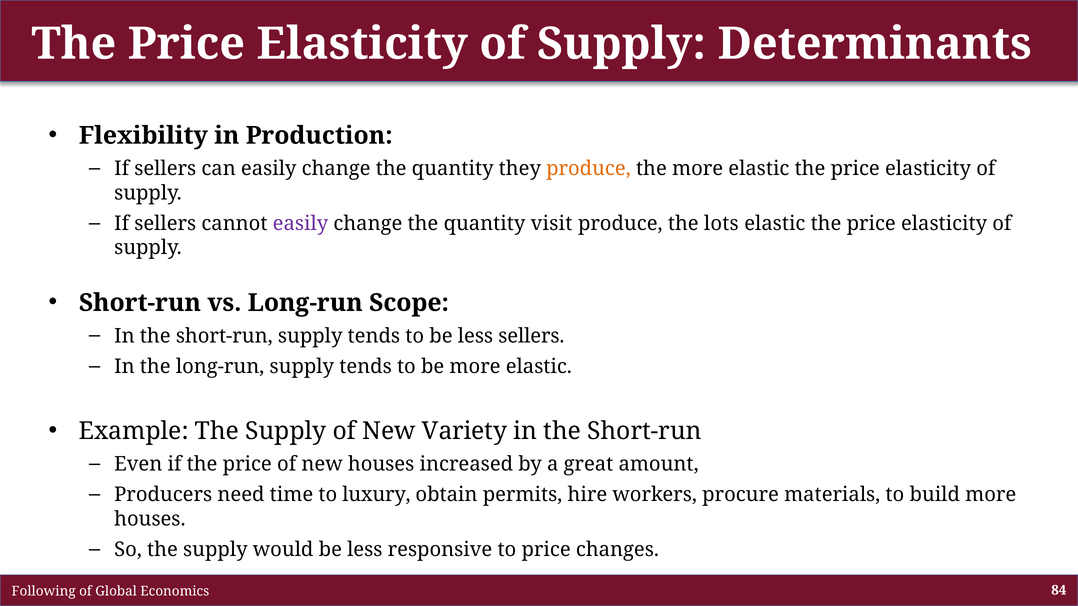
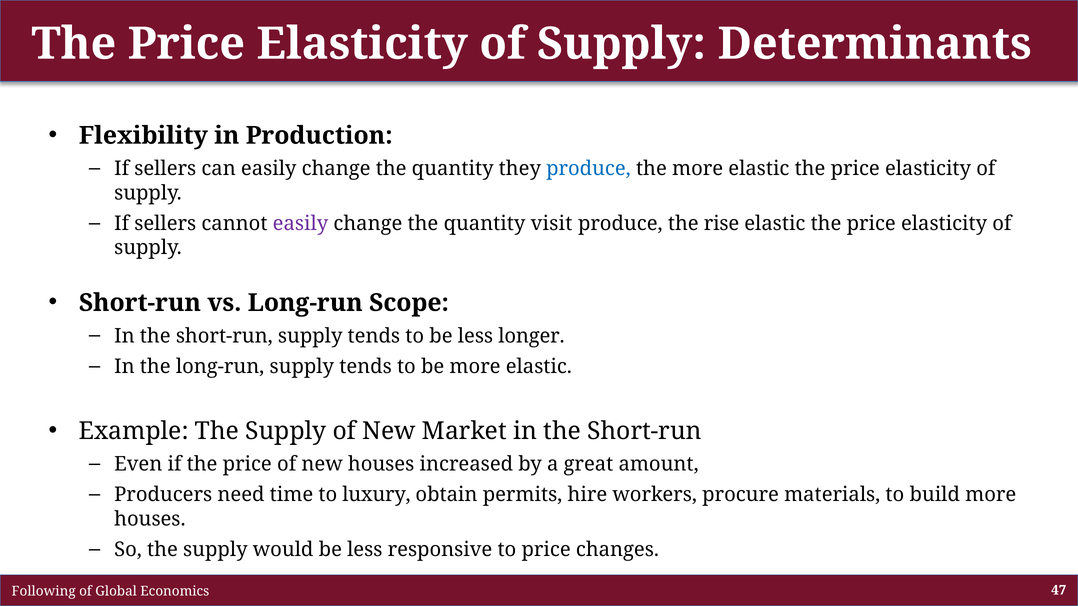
produce at (588, 169) colour: orange -> blue
lots: lots -> rise
less sellers: sellers -> longer
Variety: Variety -> Market
84: 84 -> 47
